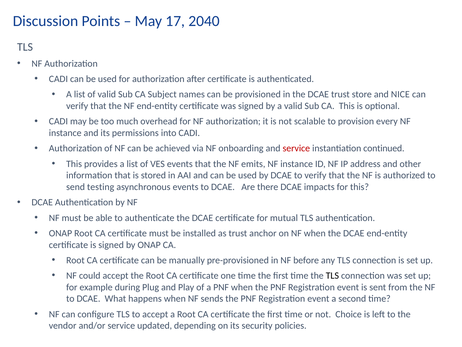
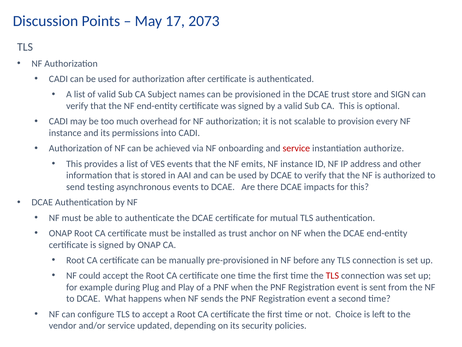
2040: 2040 -> 2073
NICE: NICE -> SIGN
continued: continued -> authorize
TLS at (332, 275) colour: black -> red
